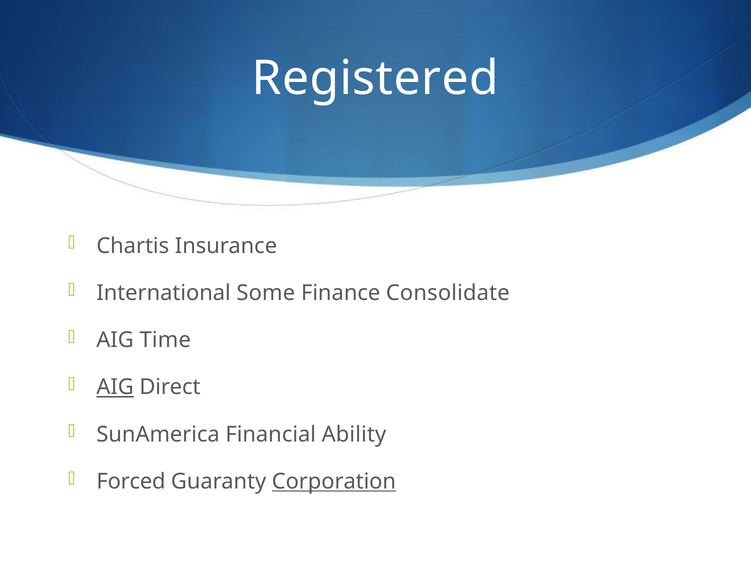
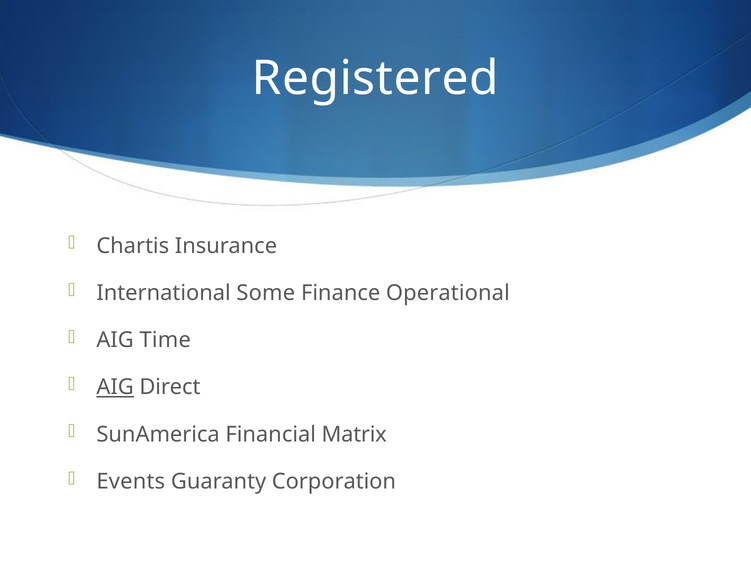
Consolidate: Consolidate -> Operational
Ability: Ability -> Matrix
Forced: Forced -> Events
Corporation underline: present -> none
